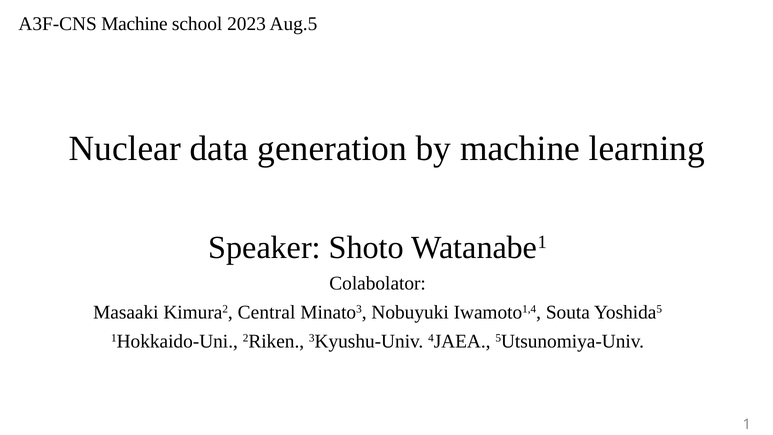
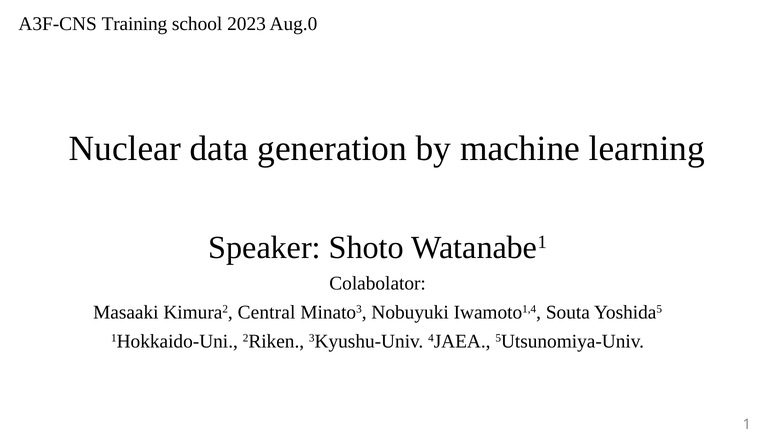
A3F-CNS Machine: Machine -> Training
Aug.5: Aug.5 -> Aug.0
